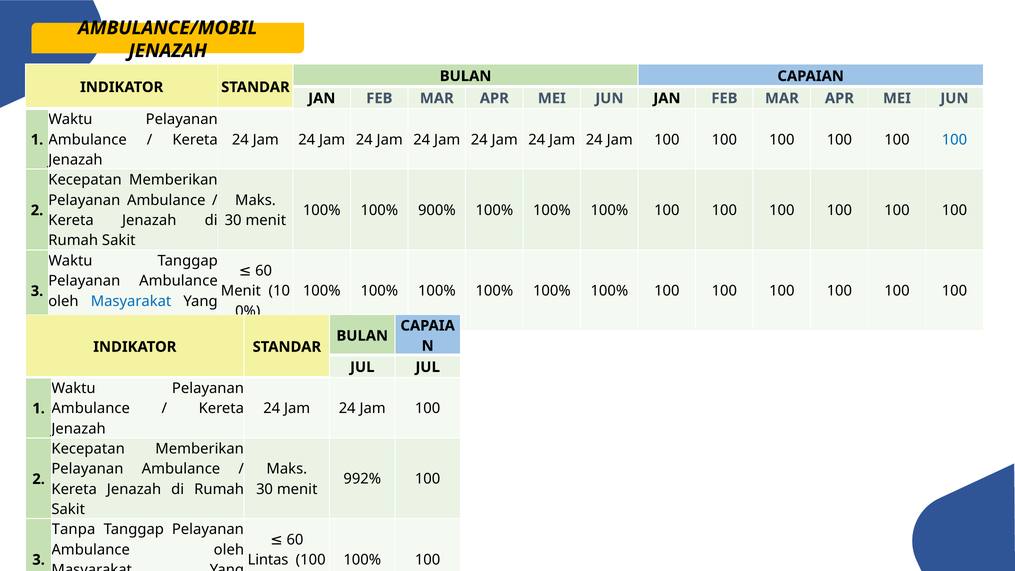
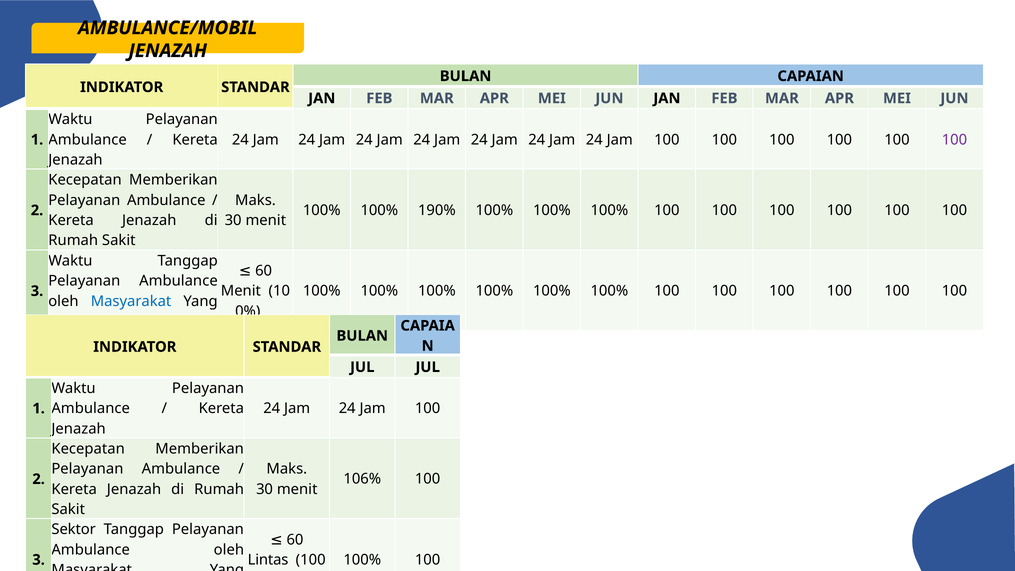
100 at (954, 140) colour: blue -> purple
900%: 900% -> 190%
992%: 992% -> 106%
Tanpa: Tanpa -> Sektor
